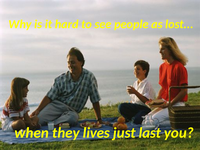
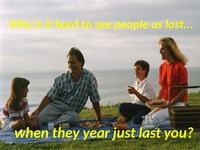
lives: lives -> year
